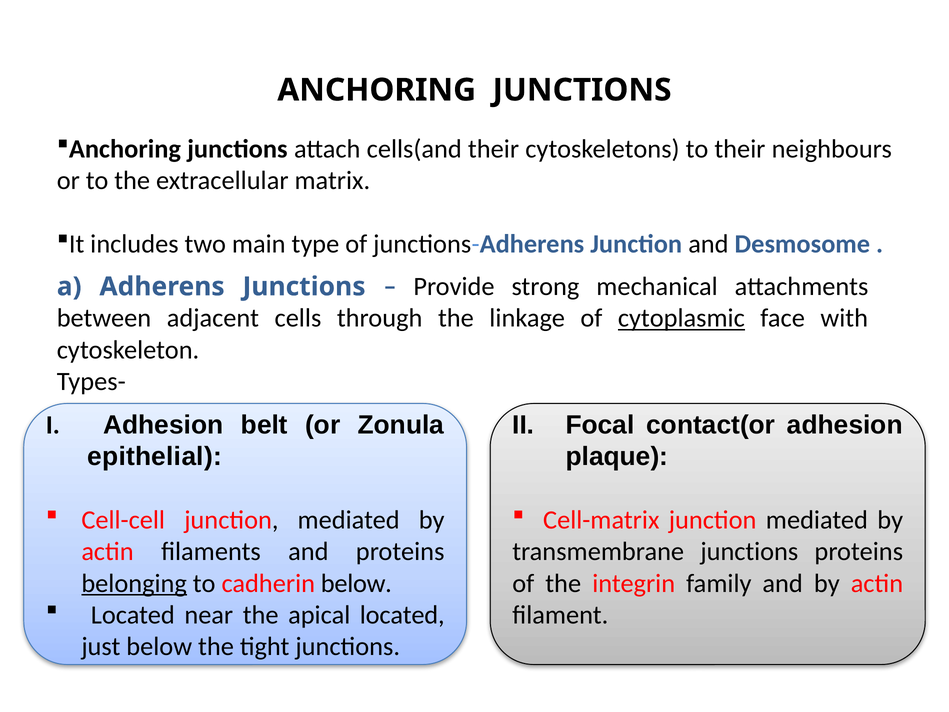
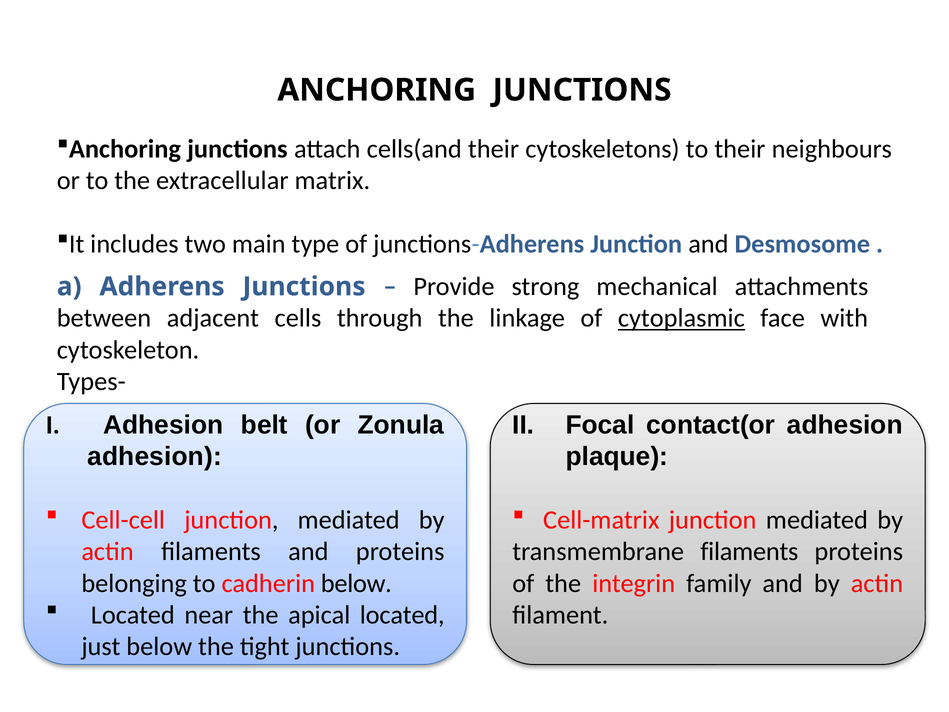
epithelial at (155, 457): epithelial -> adhesion
transmembrane junctions: junctions -> filaments
belonging underline: present -> none
